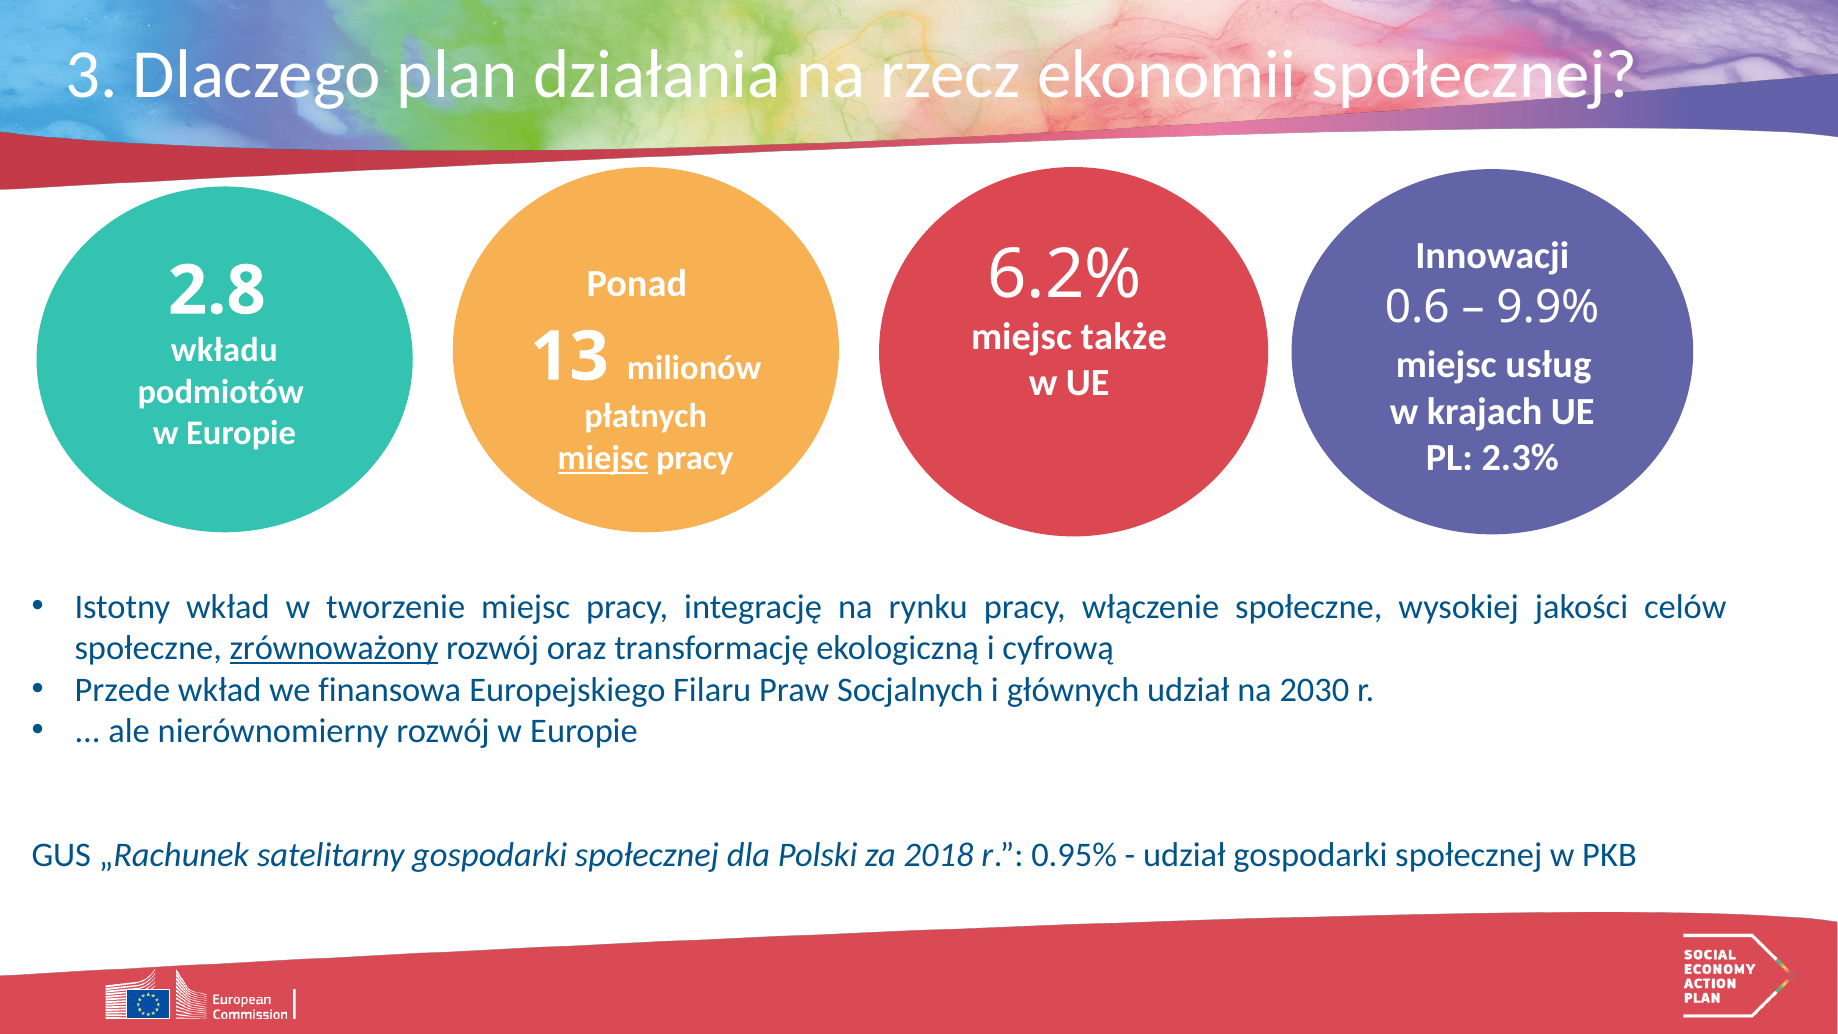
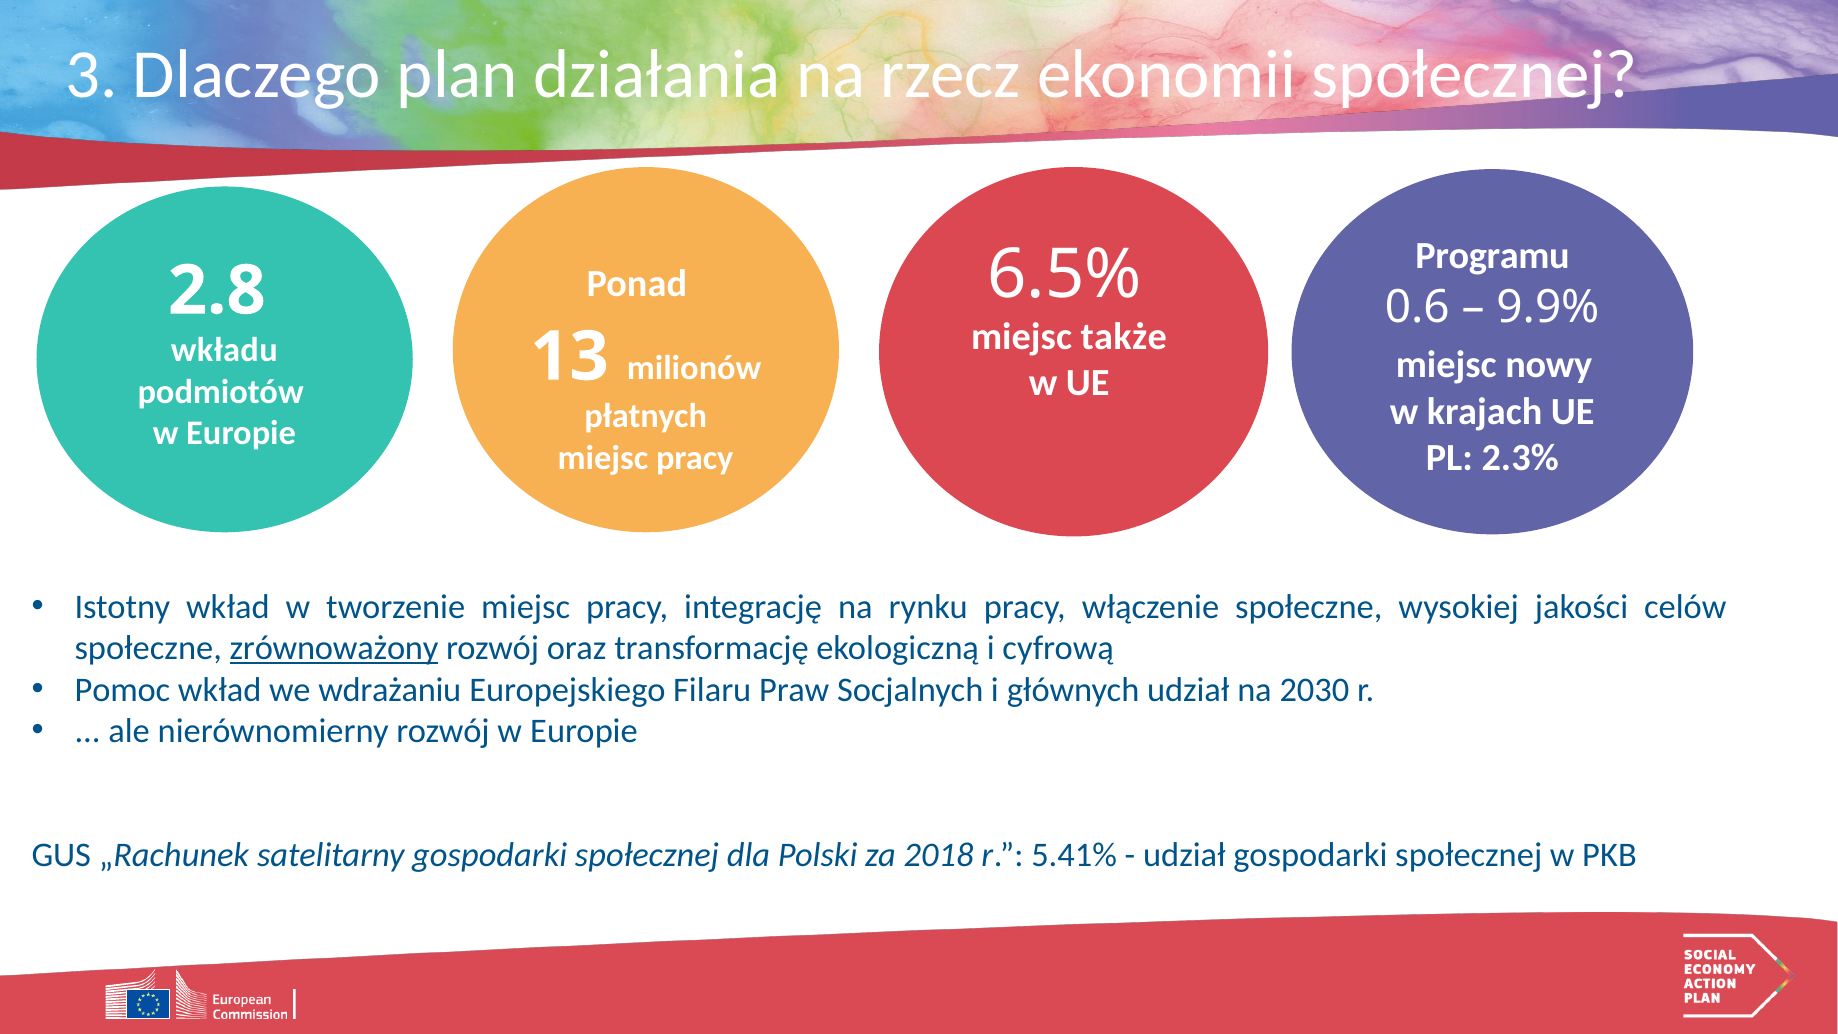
Innowacji: Innowacji -> Programu
6.2%: 6.2% -> 6.5%
usług: usług -> nowy
miejsc at (603, 458) underline: present -> none
Przede: Przede -> Pomoc
finansowa: finansowa -> wdrażaniu
0.95%: 0.95% -> 5.41%
